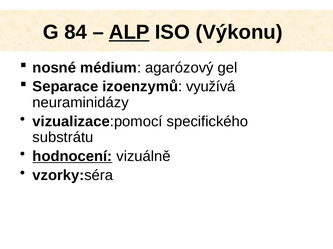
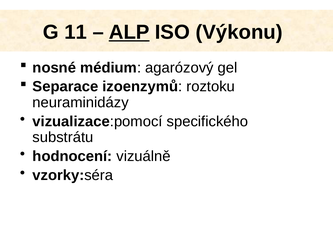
84: 84 -> 11
využívá: využívá -> roztoku
hodnocení underline: present -> none
